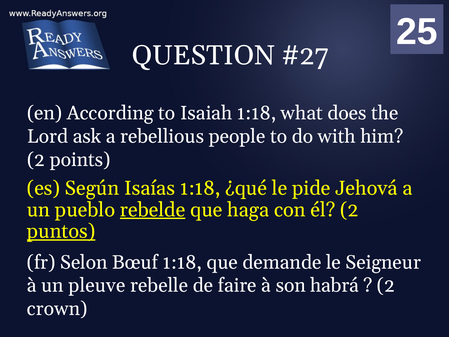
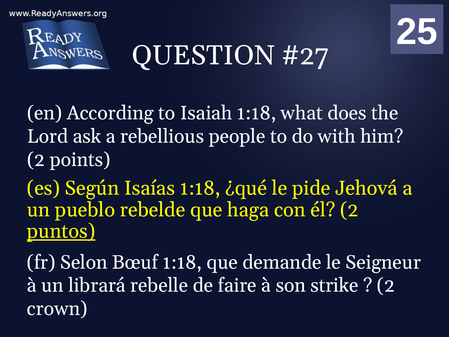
rebelde underline: present -> none
pleuve: pleuve -> librará
habrá: habrá -> strike
